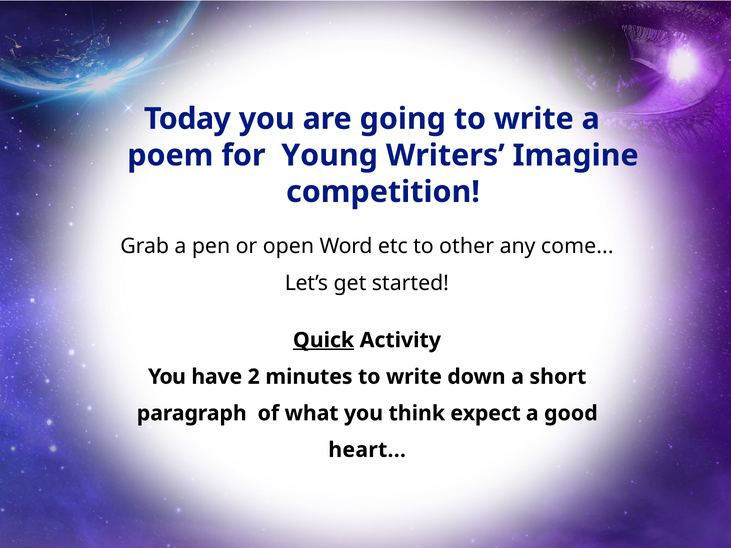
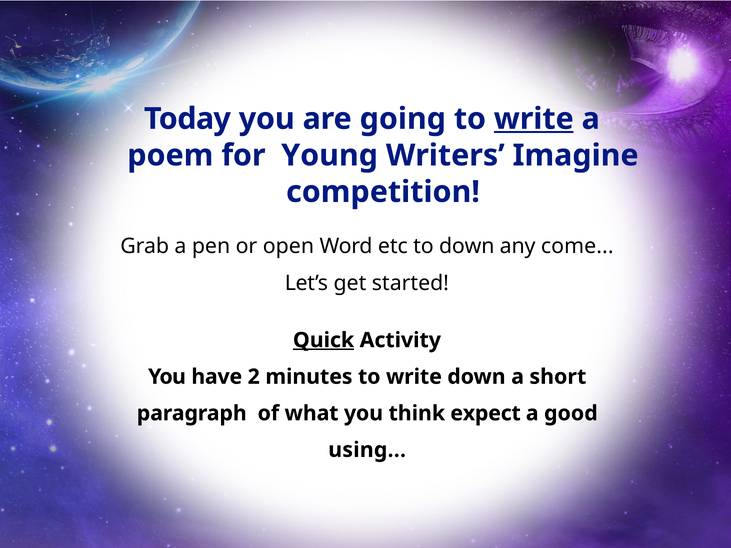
write at (534, 119) underline: none -> present
to other: other -> down
heart: heart -> using
